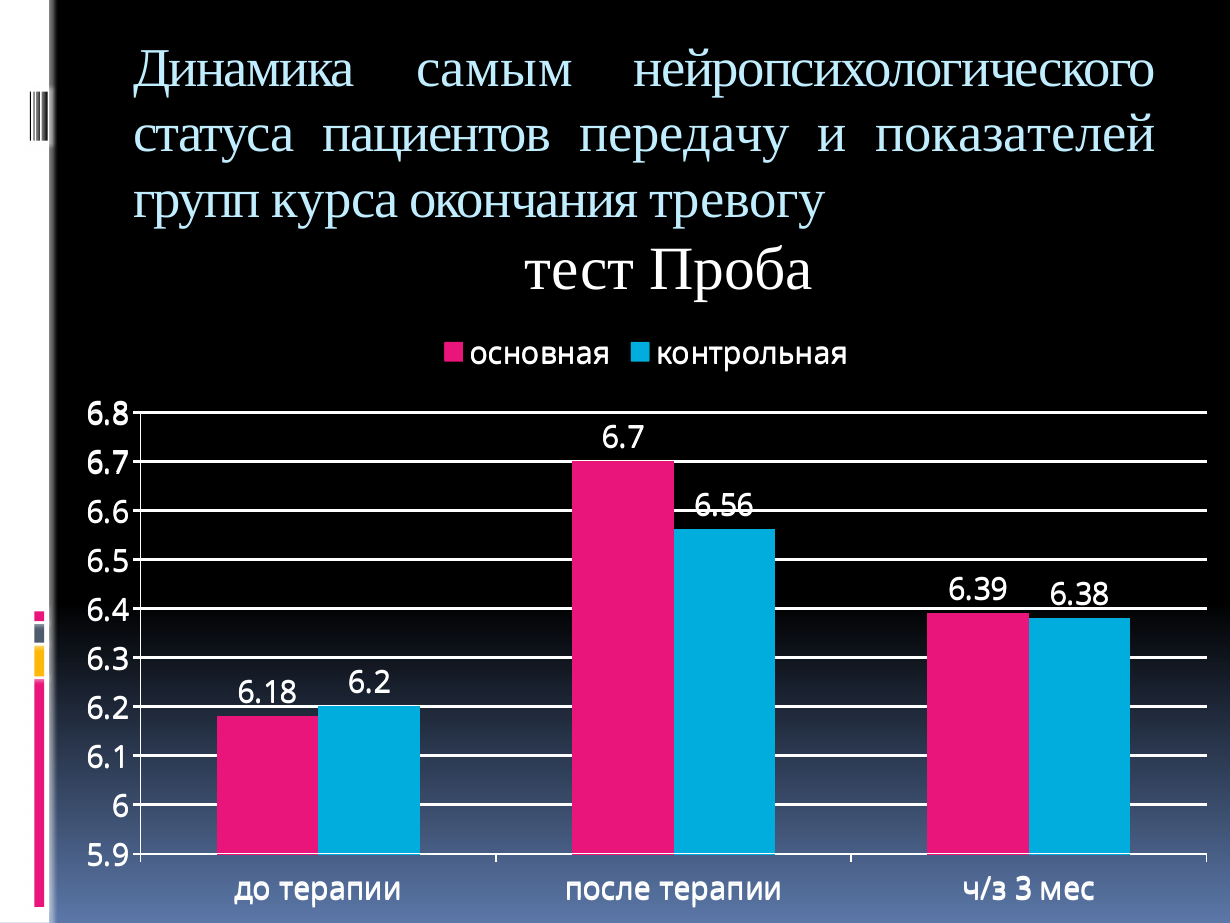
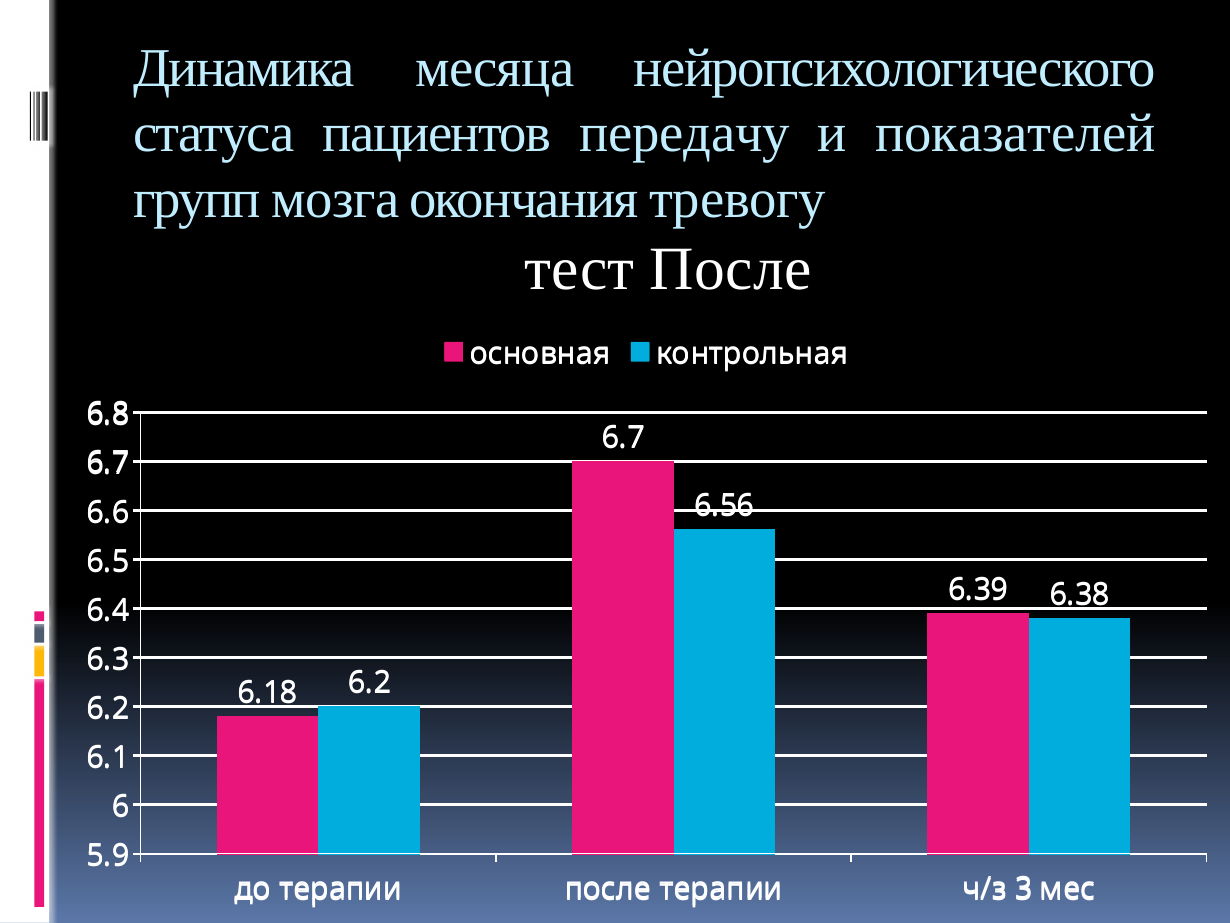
самым: самым -> месяца
курса: курса -> мозга
тест Проба: Проба -> После
